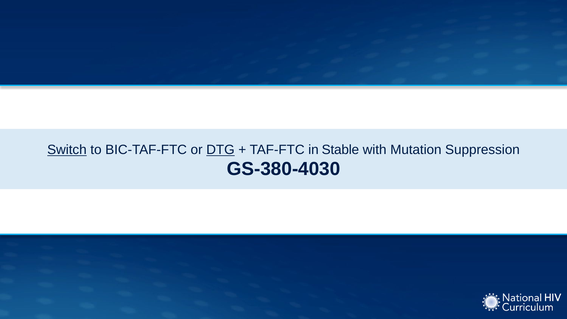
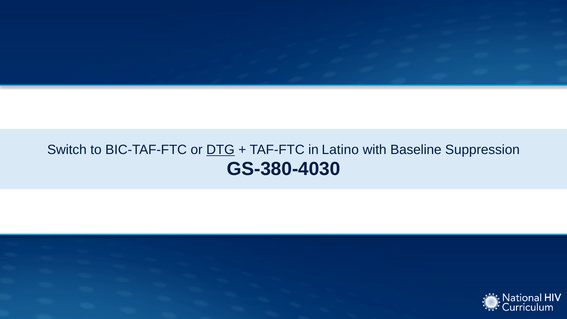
Switch underline: present -> none
Stable: Stable -> Latino
Mutation: Mutation -> Baseline
